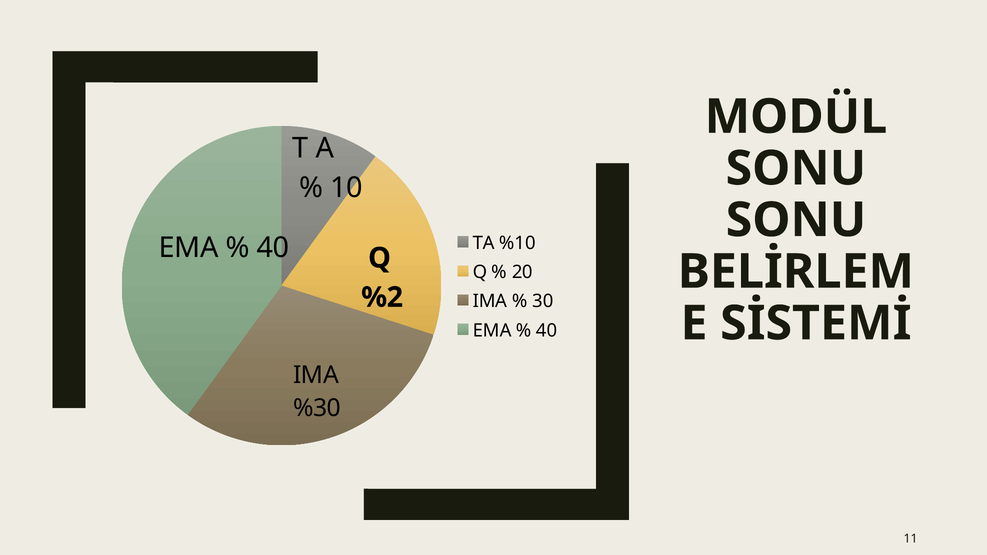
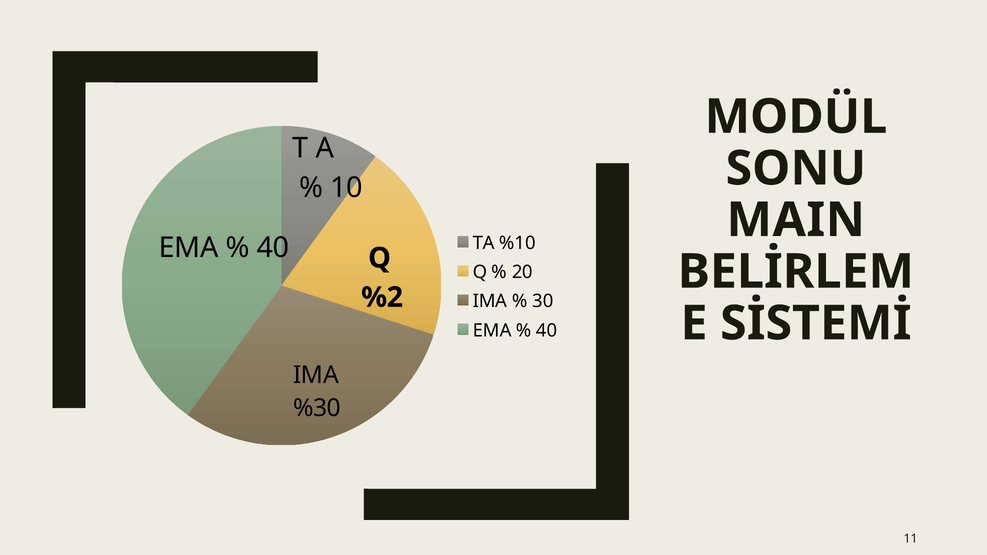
SONU at (796, 220): SONU -> MAIN
